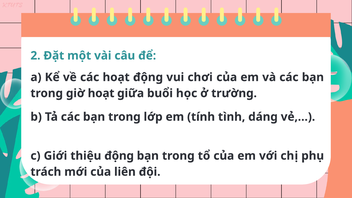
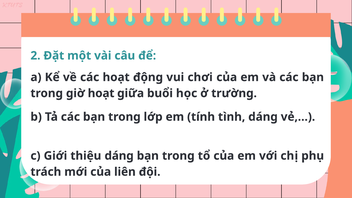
thiệu động: động -> dáng
